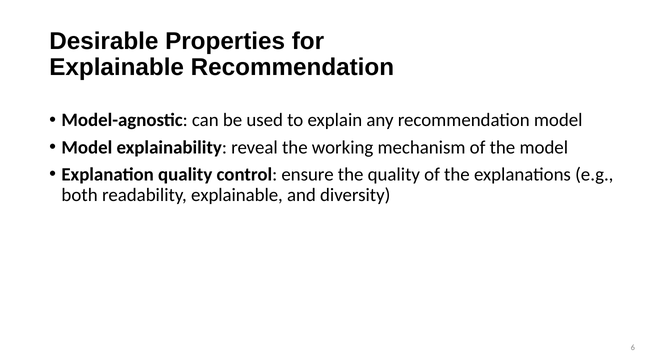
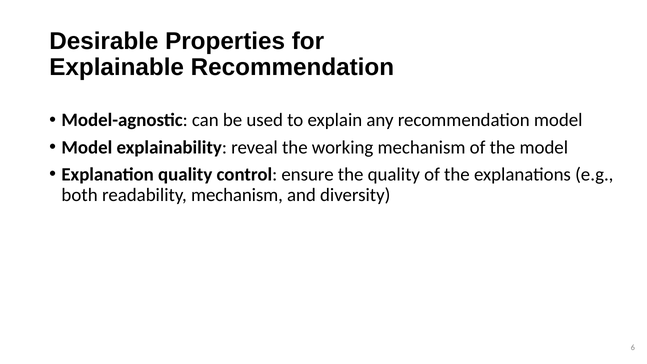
readability explainable: explainable -> mechanism
